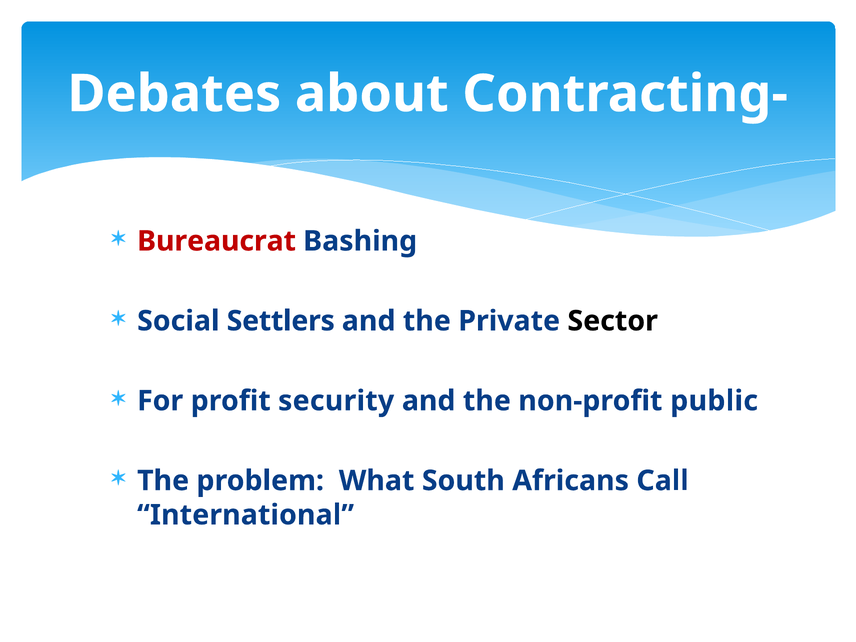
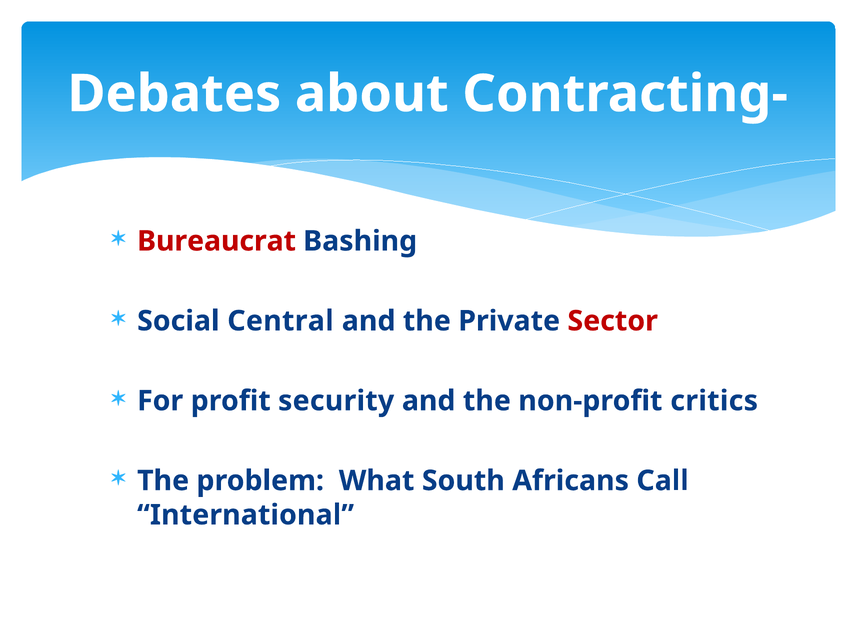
Settlers: Settlers -> Central
Sector colour: black -> red
public: public -> critics
